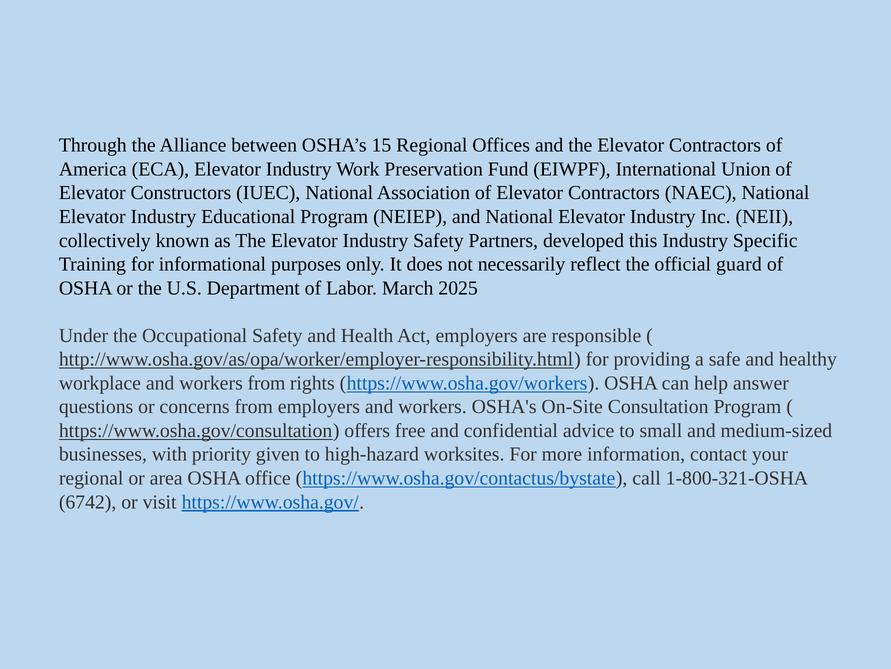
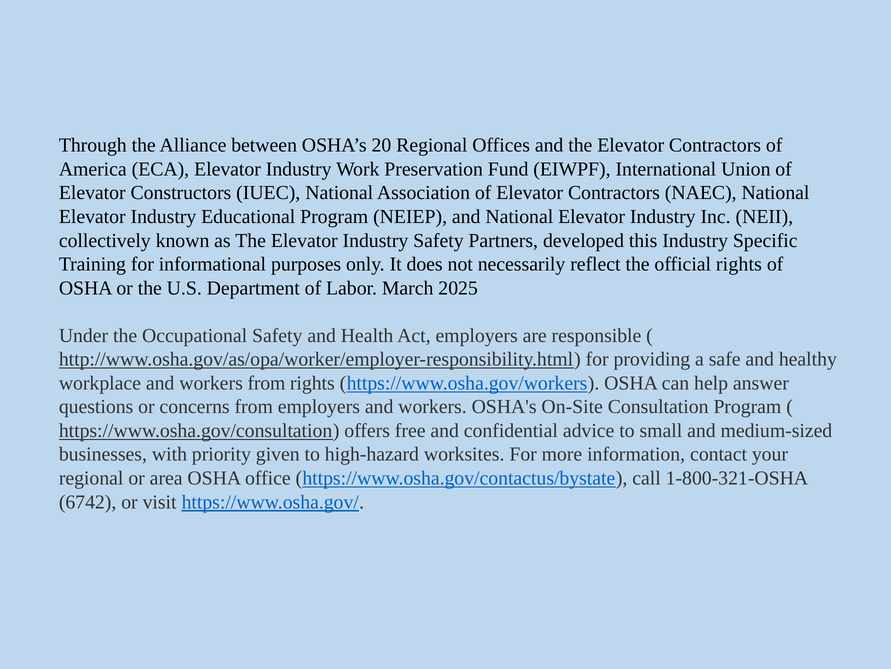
15: 15 -> 20
official guard: guard -> rights
